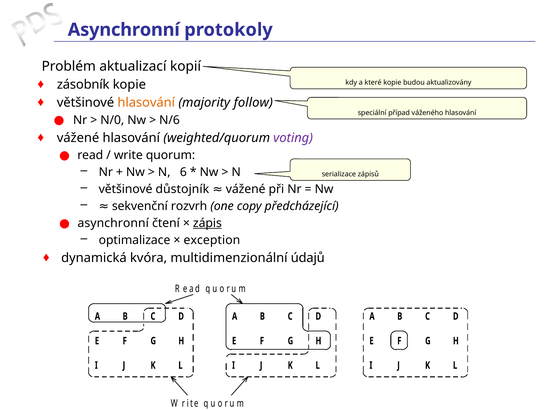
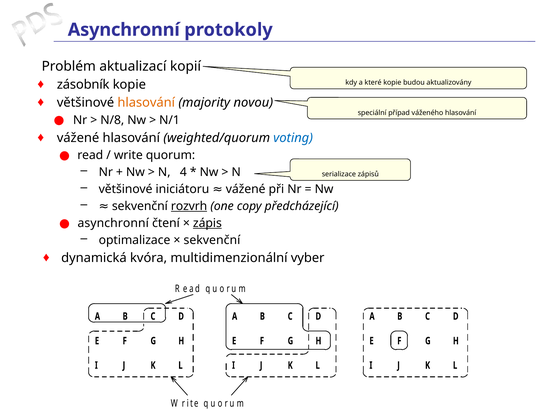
follow: follow -> novou
N/0: N/0 -> N/8
N/6: N/6 -> N/1
voting colour: purple -> blue
6: 6 -> 4
důstojník: důstojník -> iniciátoru
rozvrh underline: none -> present
exception at (212, 240): exception -> sekvenční
údajů: údajů -> vyber
